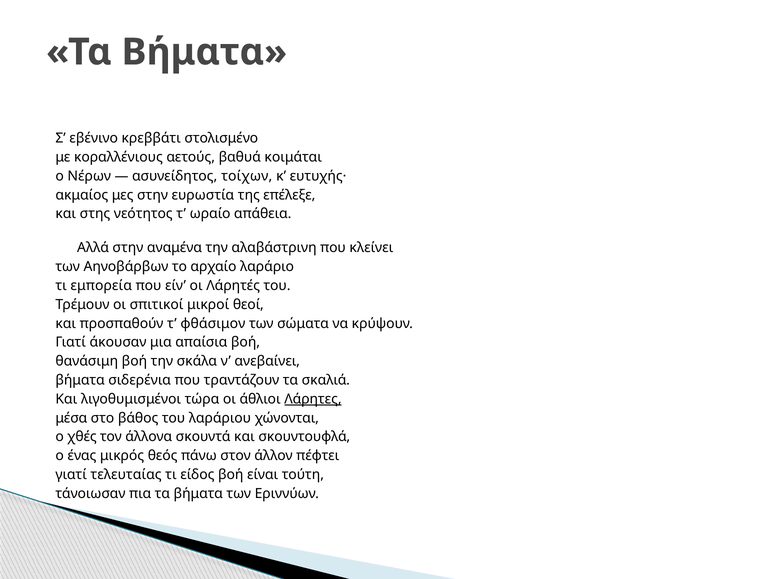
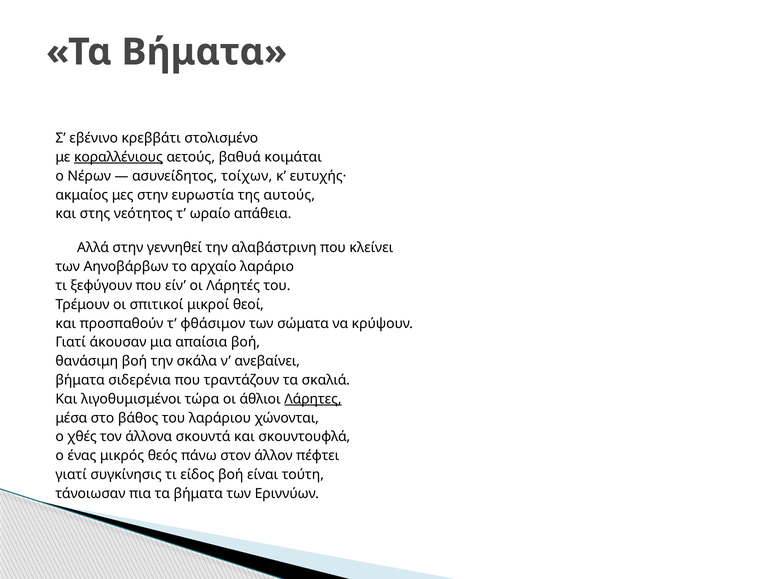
κοραλλένιους underline: none -> present
επέλεξε: επέλεξε -> αυτούς
αναμένα: αναμένα -> γεννηθεί
εμπορεία: εμπορεία -> ξεφύγουν
τελευταίας: τελευταίας -> συγκίνησις
